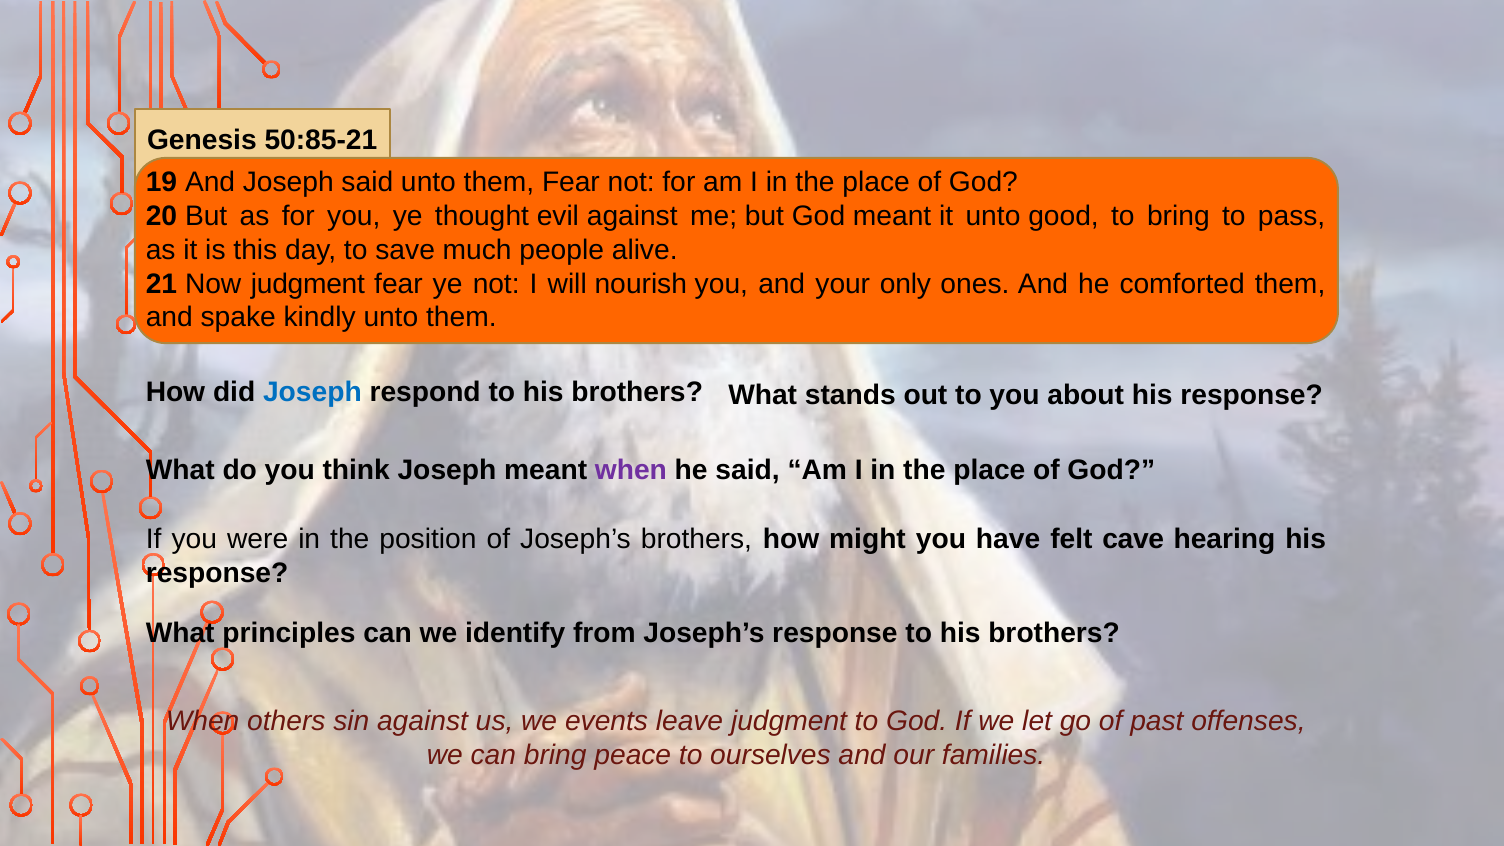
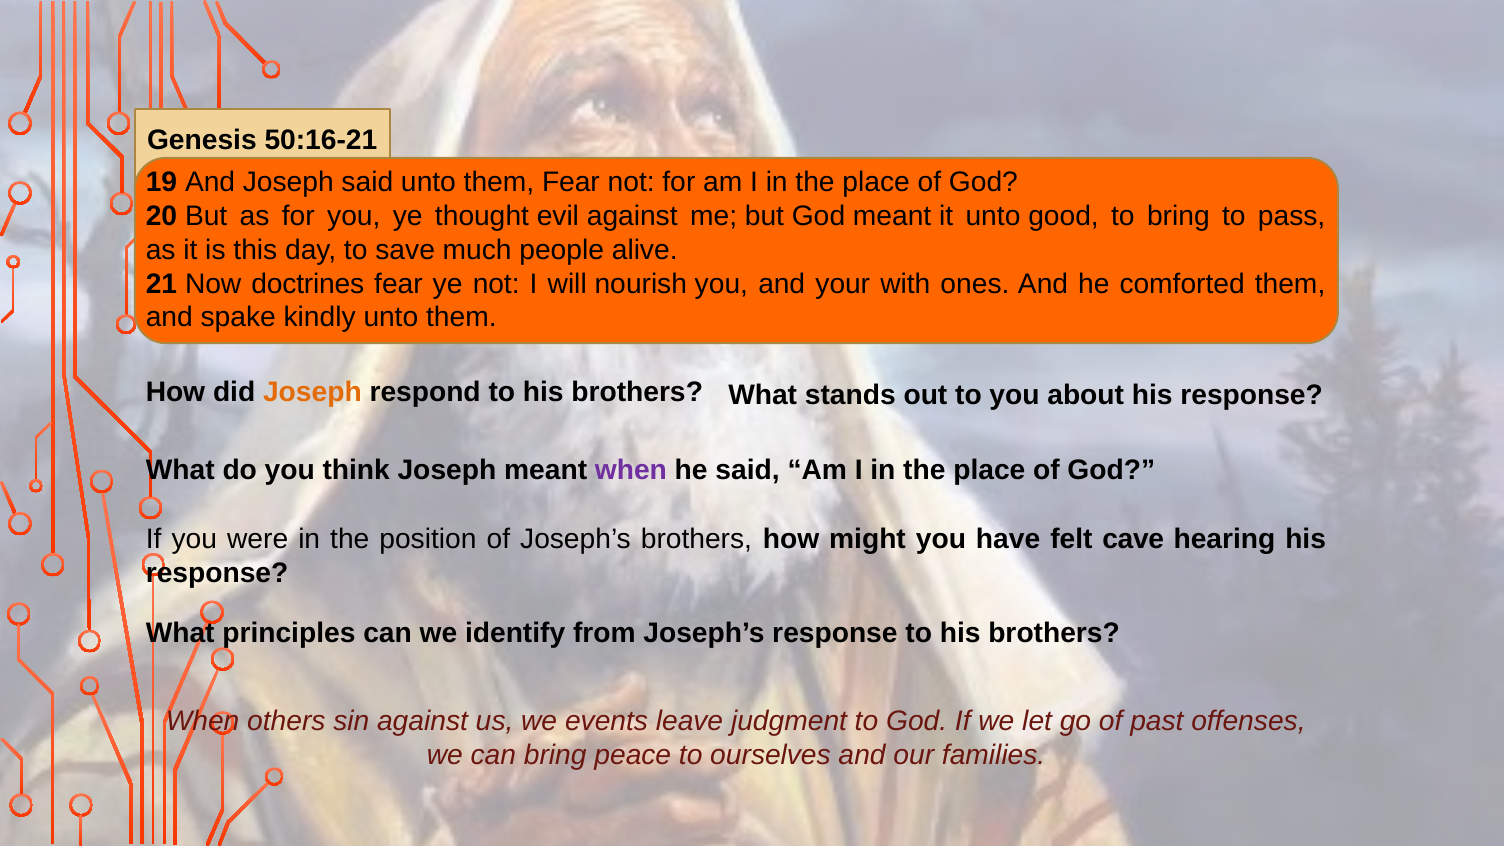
50:85-21: 50:85-21 -> 50:16-21
Now judgment: judgment -> doctrines
only: only -> with
Joseph at (312, 393) colour: blue -> orange
